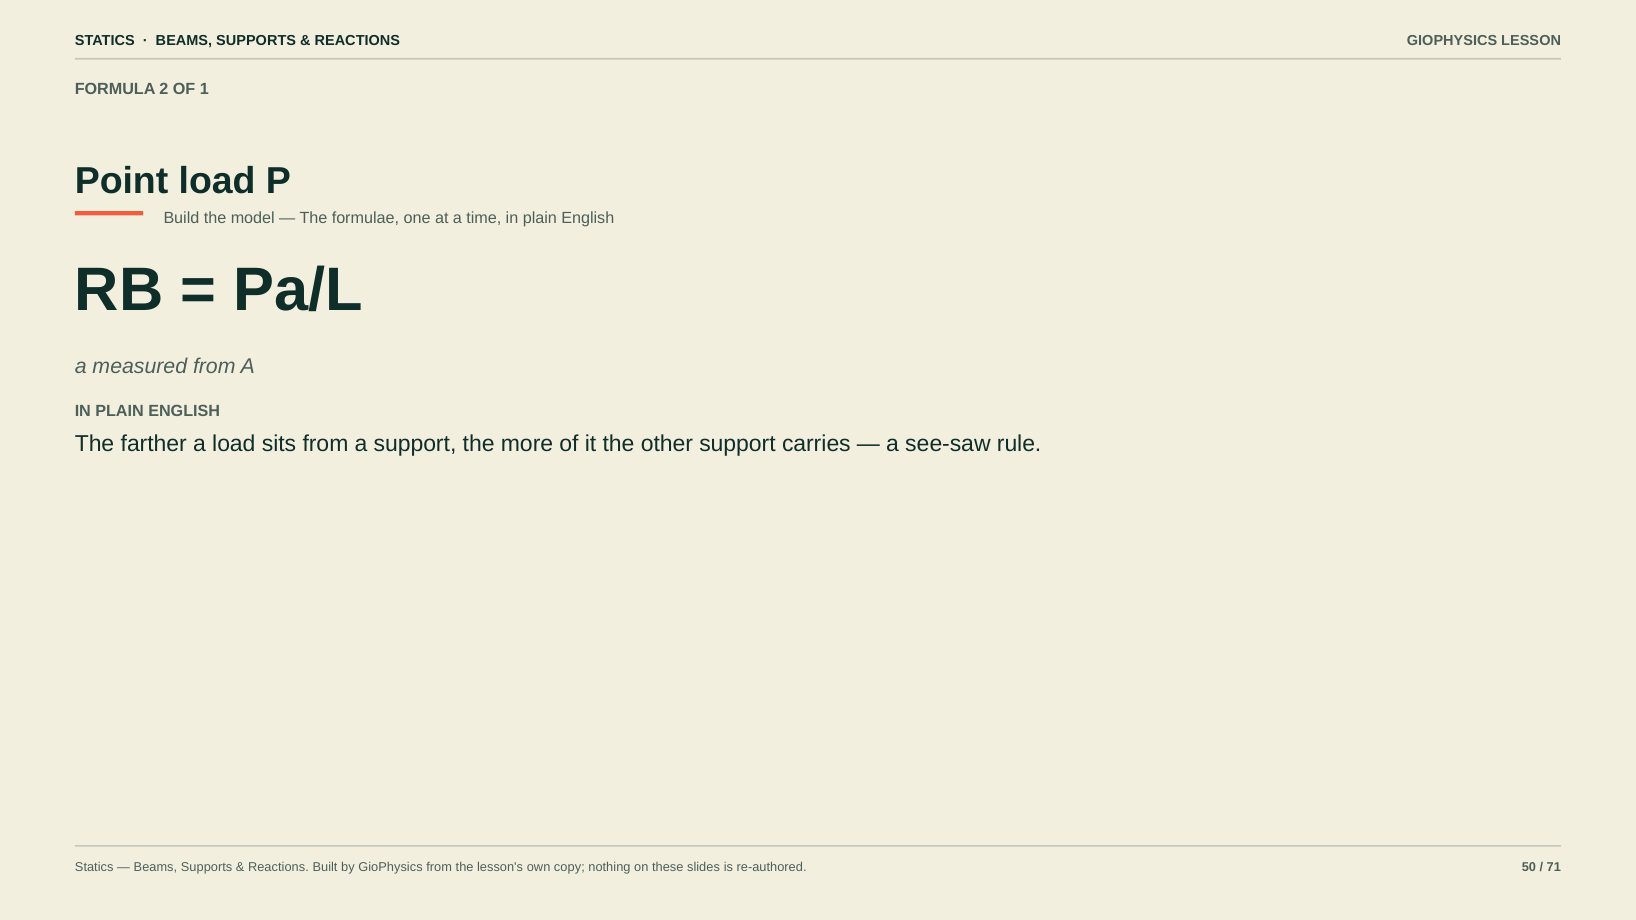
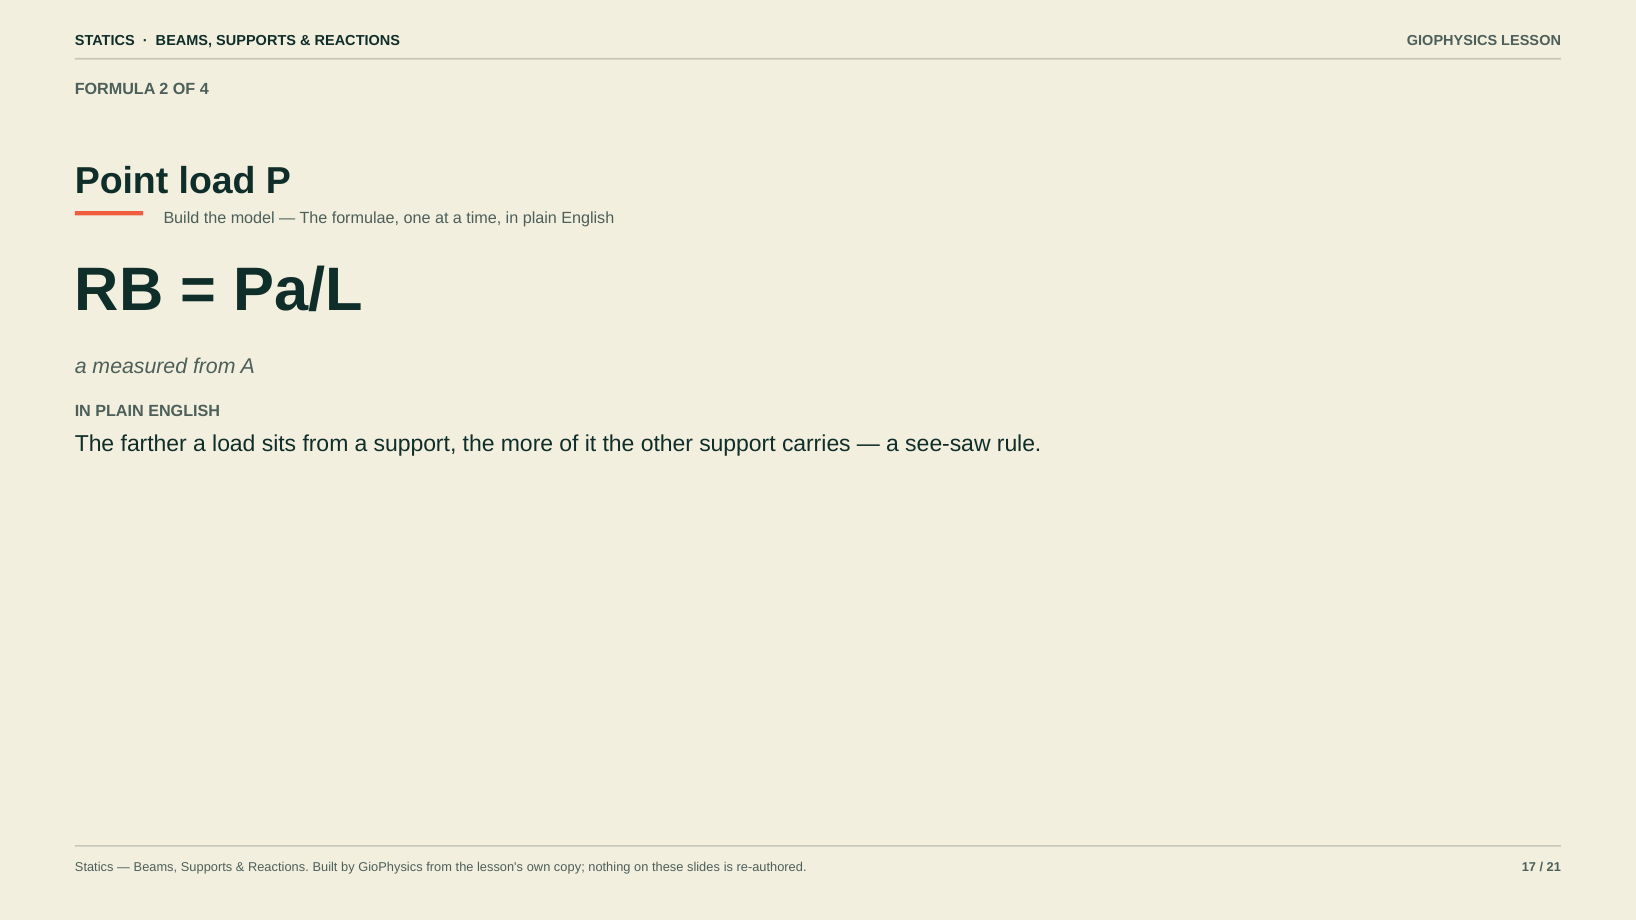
1: 1 -> 4
50: 50 -> 17
71: 71 -> 21
